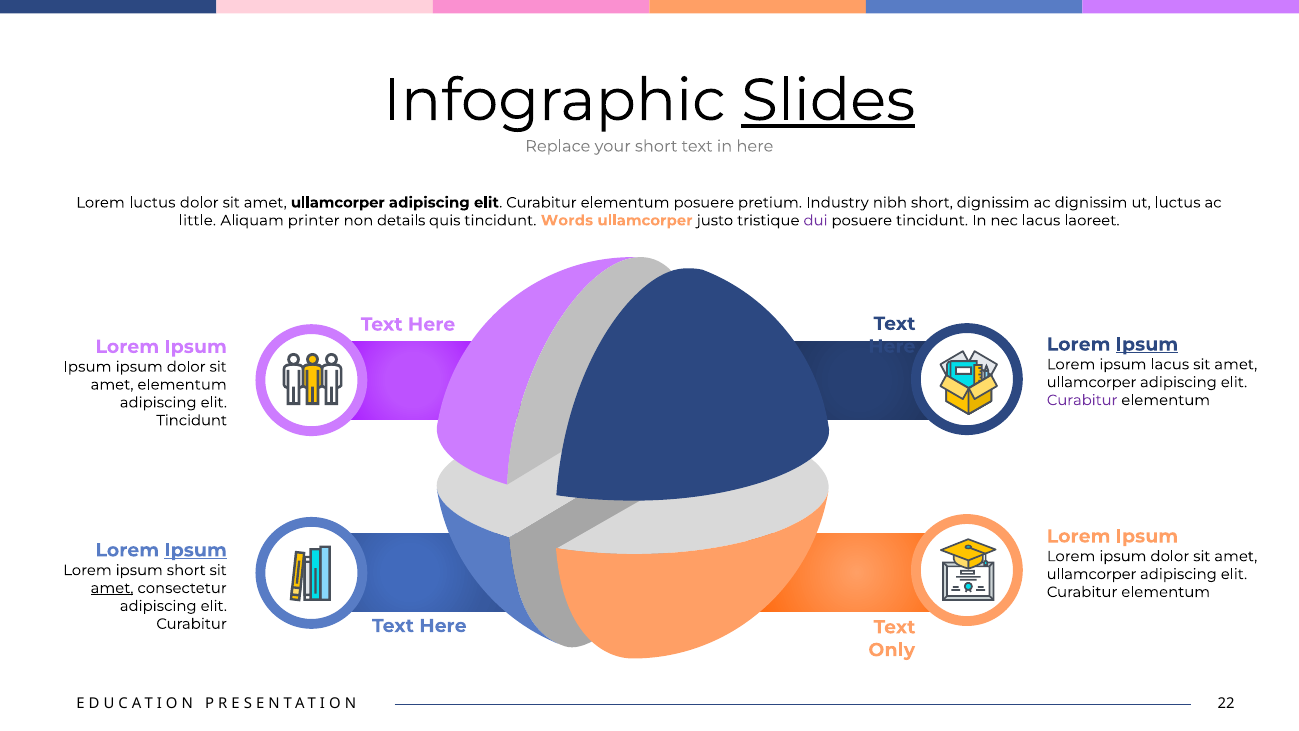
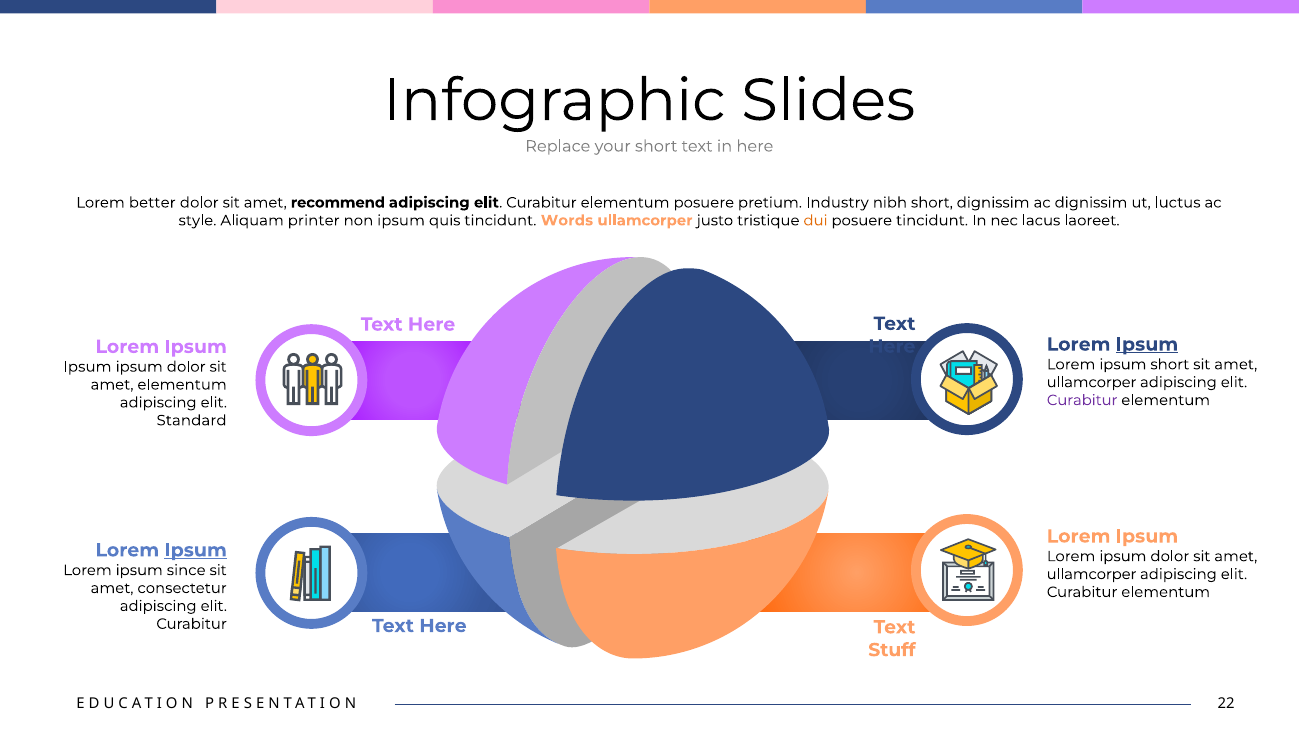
Slides underline: present -> none
Lorem luctus: luctus -> better
ullamcorper at (338, 203): ullamcorper -> recommend
little: little -> style
non details: details -> ipsum
dui colour: purple -> orange
ipsum lacus: lacus -> short
Tincidunt at (192, 420): Tincidunt -> Standard
ipsum short: short -> since
amet at (112, 588) underline: present -> none
Only: Only -> Stuff
